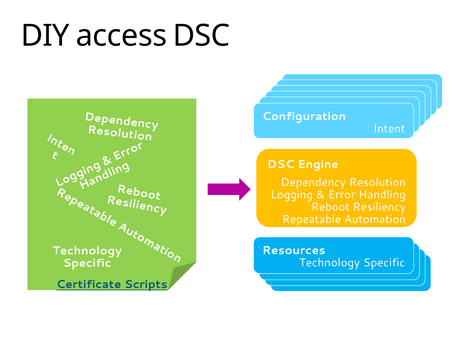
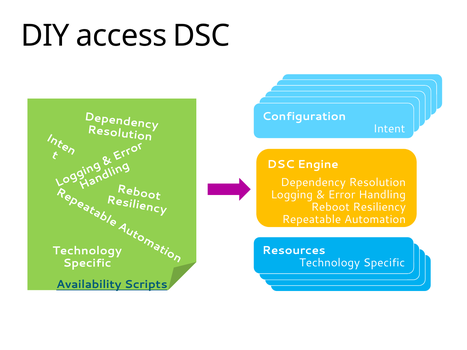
Certificate: Certificate -> Availability
